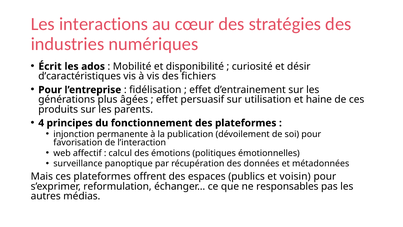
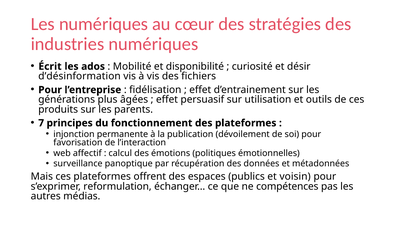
Les interactions: interactions -> numériques
d’caractéristiques: d’caractéristiques -> d’désinformation
haine: haine -> outils
4: 4 -> 7
responsables: responsables -> compétences
